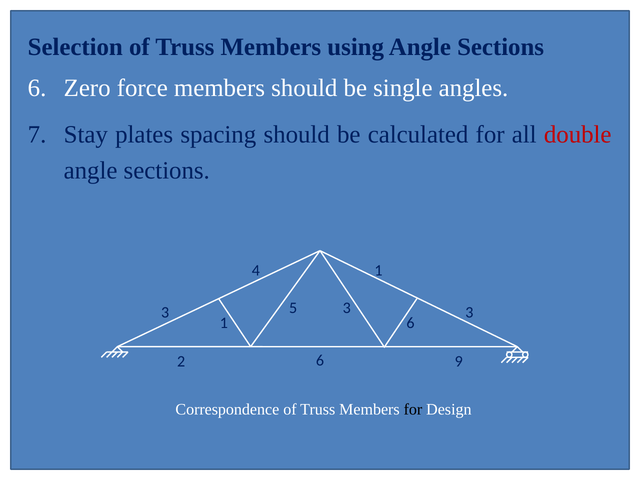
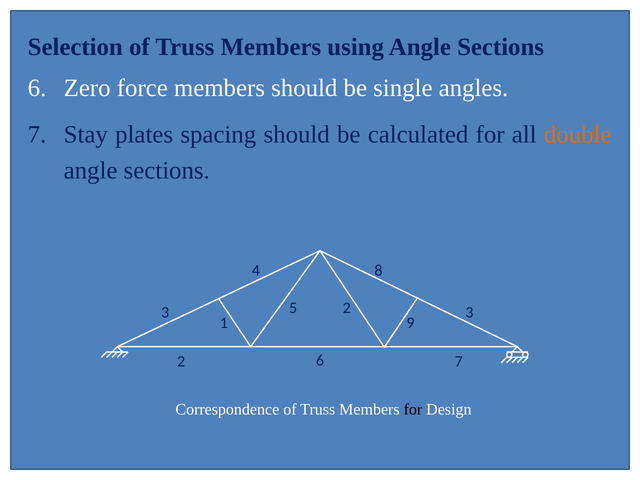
double colour: red -> orange
4 1: 1 -> 8
5 3: 3 -> 2
1 6: 6 -> 9
2 9: 9 -> 7
